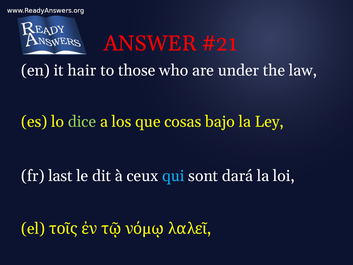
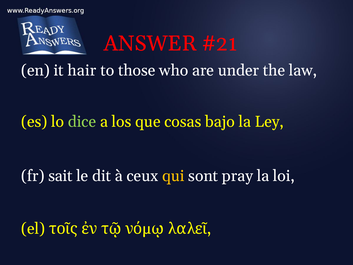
last: last -> sait
qui colour: light blue -> yellow
dará: dará -> pray
